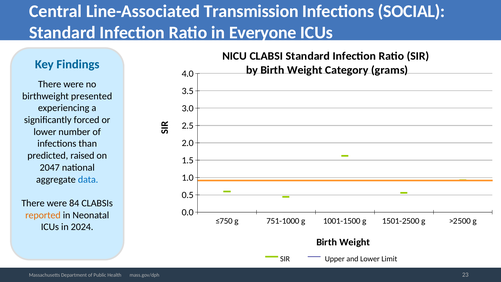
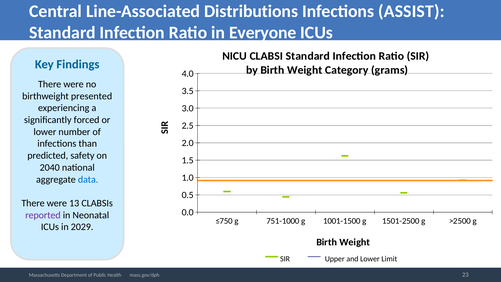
Transmission: Transmission -> Distributions
SOCIAL: SOCIAL -> ASSIST
raised: raised -> safety
2047: 2047 -> 2040
84: 84 -> 13
reported colour: orange -> purple
2024: 2024 -> 2029
